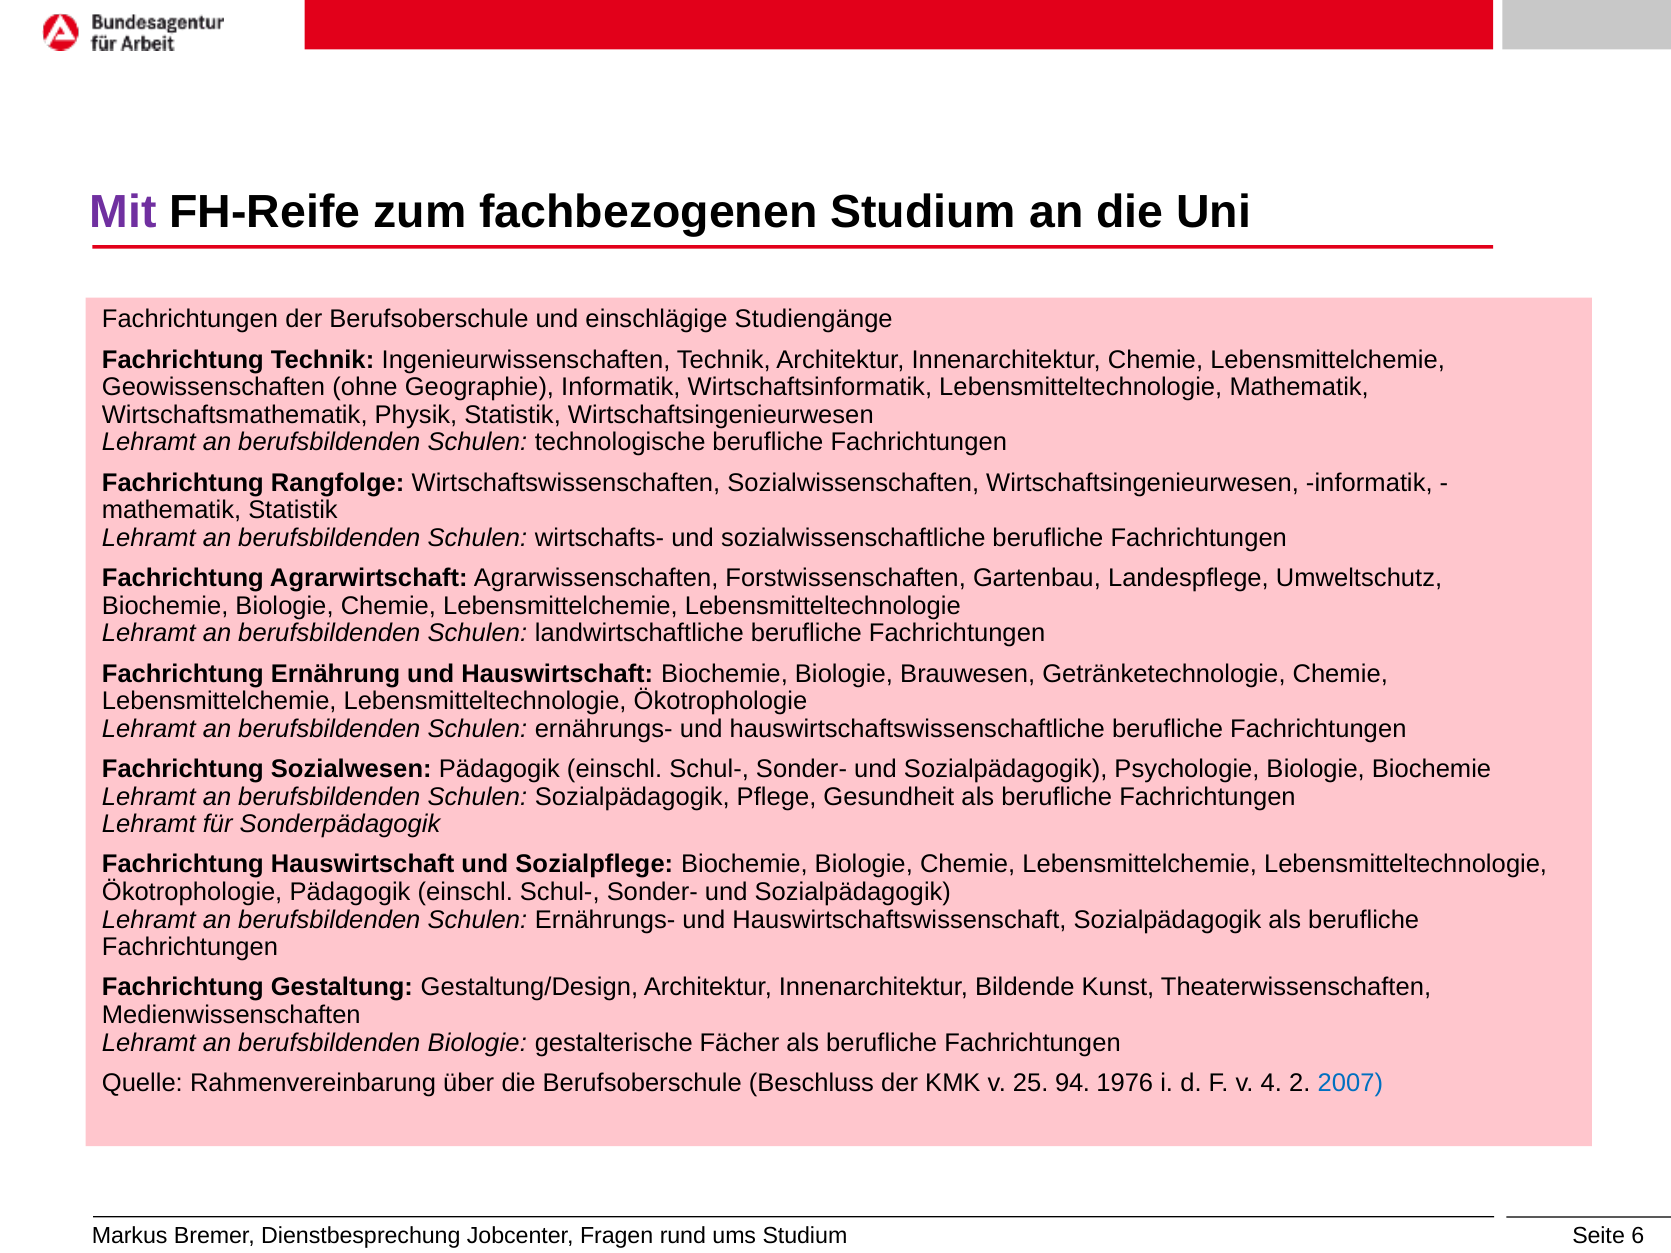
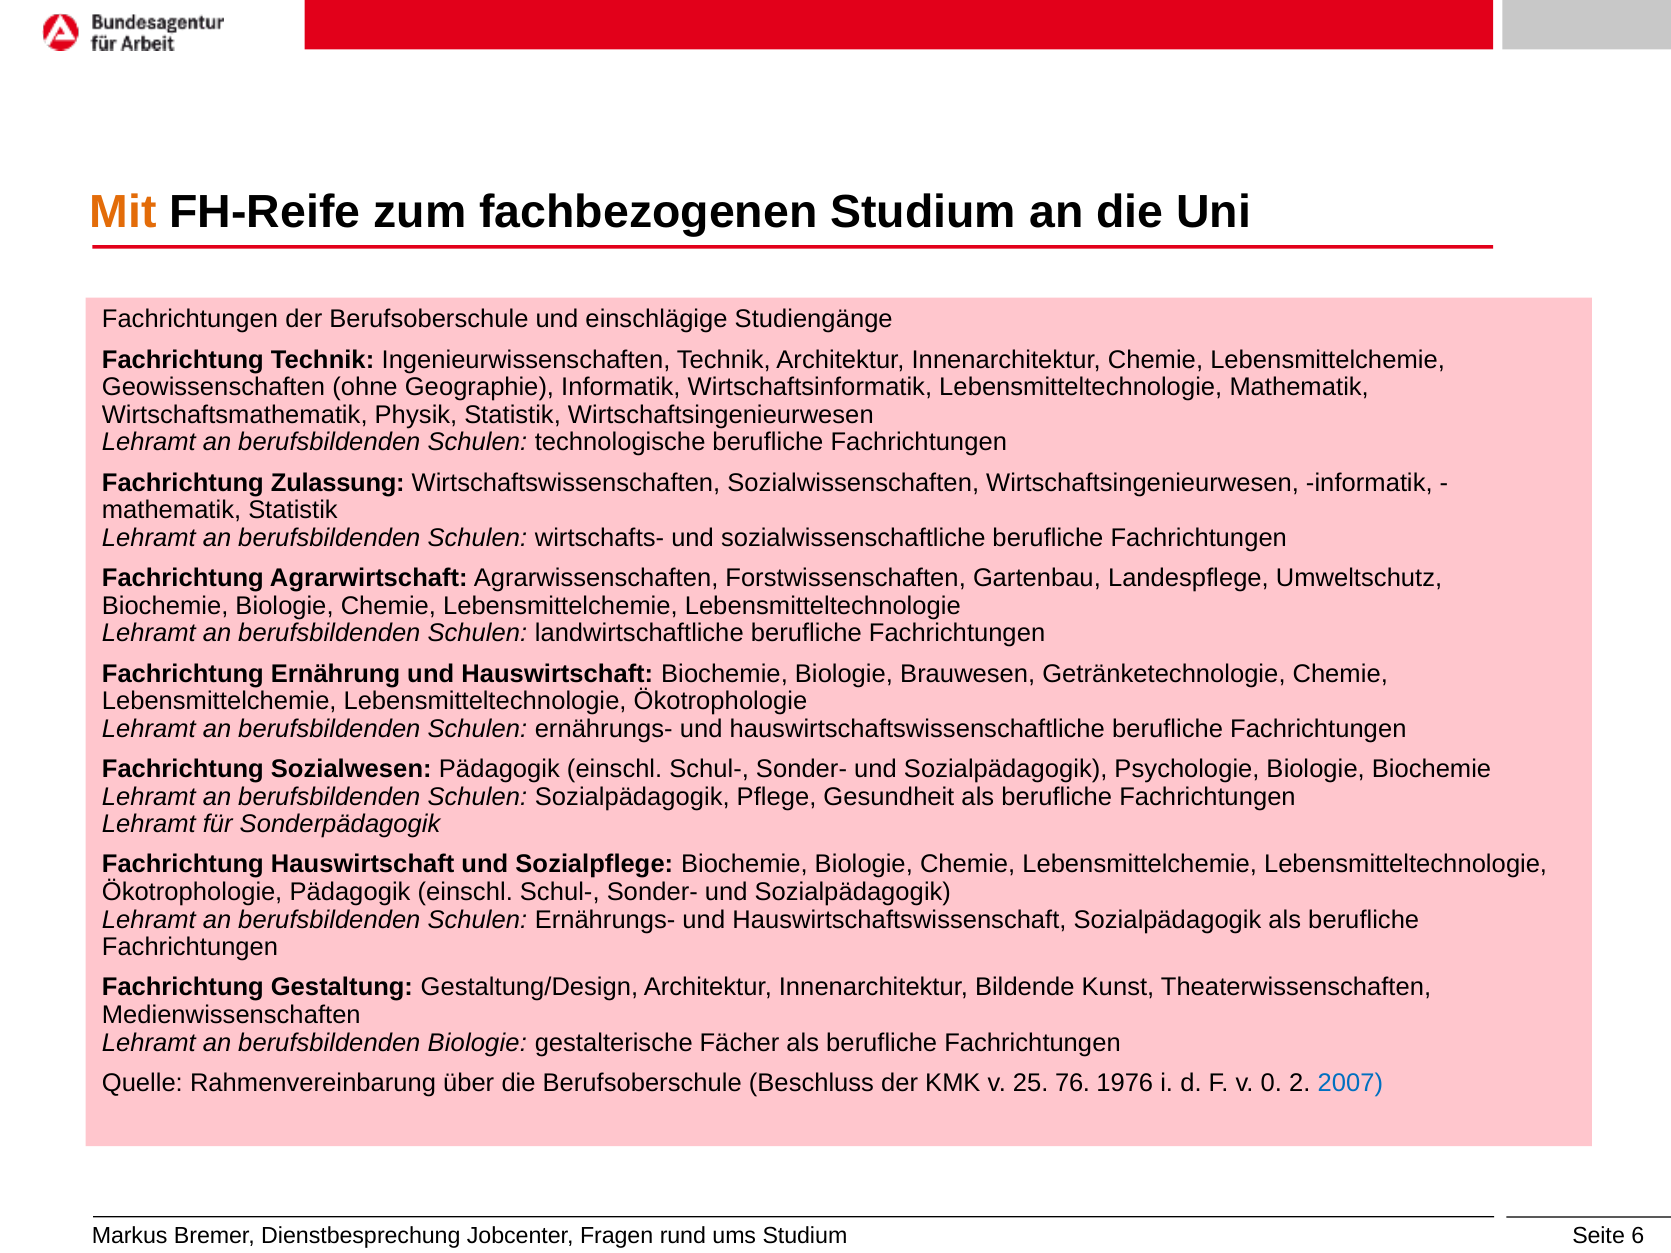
Mit colour: purple -> orange
Rangfolge: Rangfolge -> Zulassung
94: 94 -> 76
4: 4 -> 0
